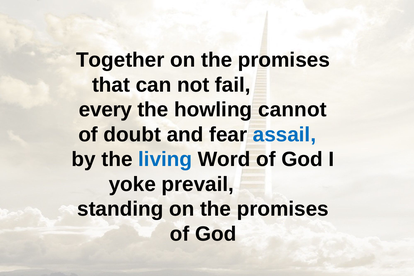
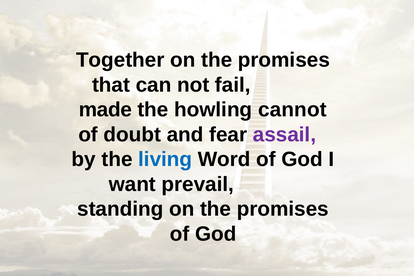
every: every -> made
assail colour: blue -> purple
yoke: yoke -> want
